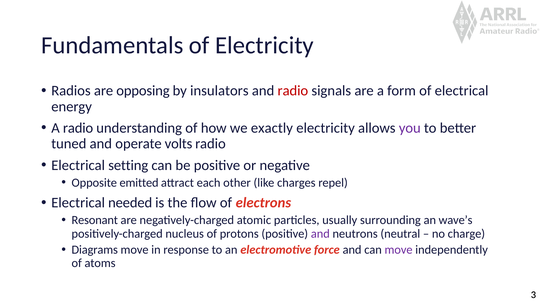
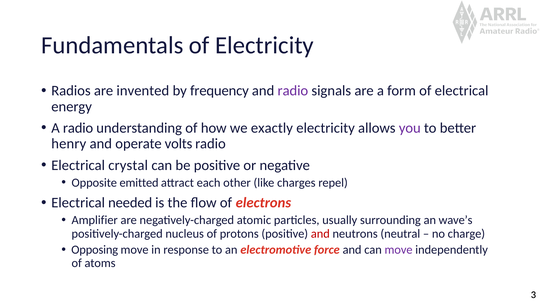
opposing: opposing -> invented
insulators: insulators -> frequency
radio at (293, 91) colour: red -> purple
tuned: tuned -> henry
setting: setting -> crystal
Resonant: Resonant -> Amplifier
and at (320, 233) colour: purple -> red
Diagrams: Diagrams -> Opposing
